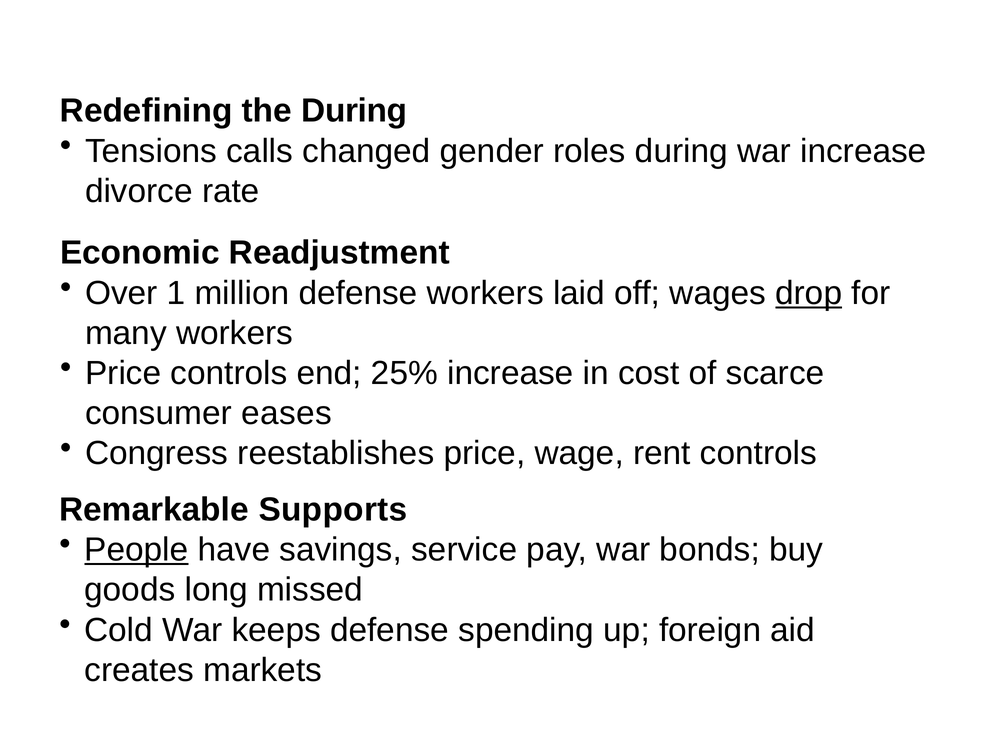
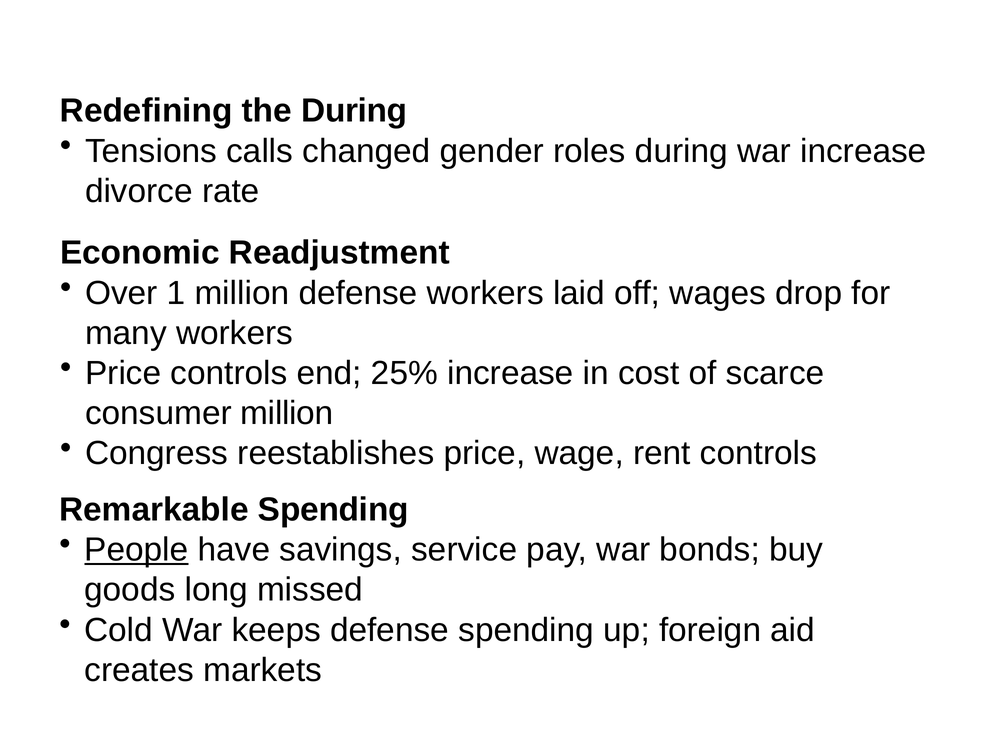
drop underline: present -> none
consumer eases: eases -> million
Remarkable Supports: Supports -> Spending
